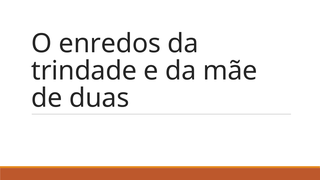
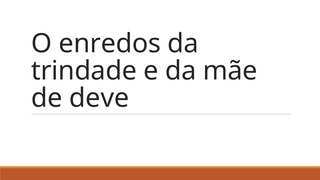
duas: duas -> deve
